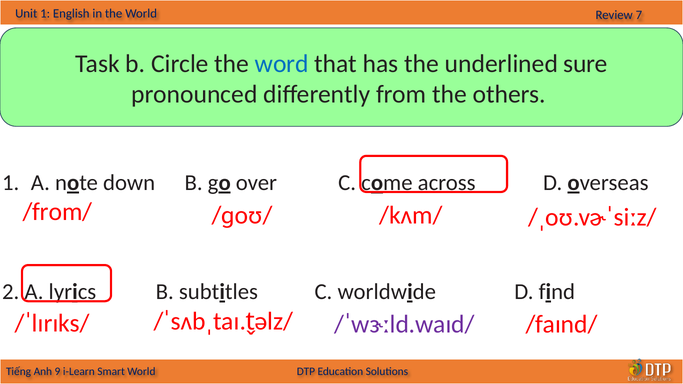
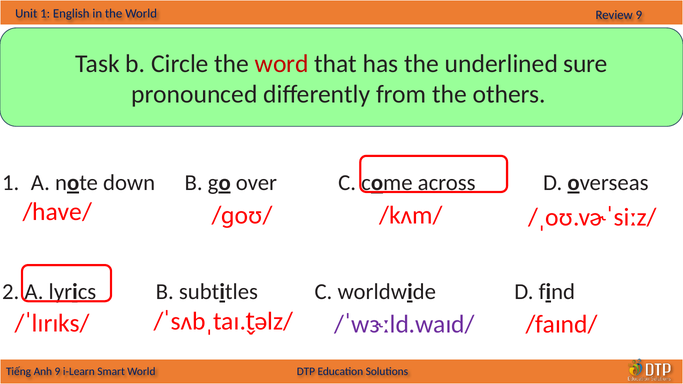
7 at (639, 15): 7 -> 9
word colour: blue -> red
/from/: /from/ -> /have/
